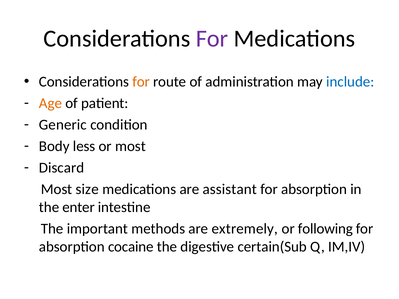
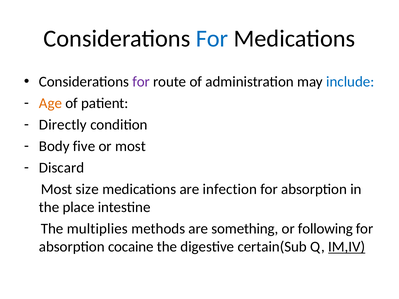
For at (212, 39) colour: purple -> blue
for at (141, 82) colour: orange -> purple
Generic: Generic -> Directly
less: less -> five
assistant: assistant -> infection
enter: enter -> place
important: important -> multiplies
extremely: extremely -> something
IM,IV underline: none -> present
